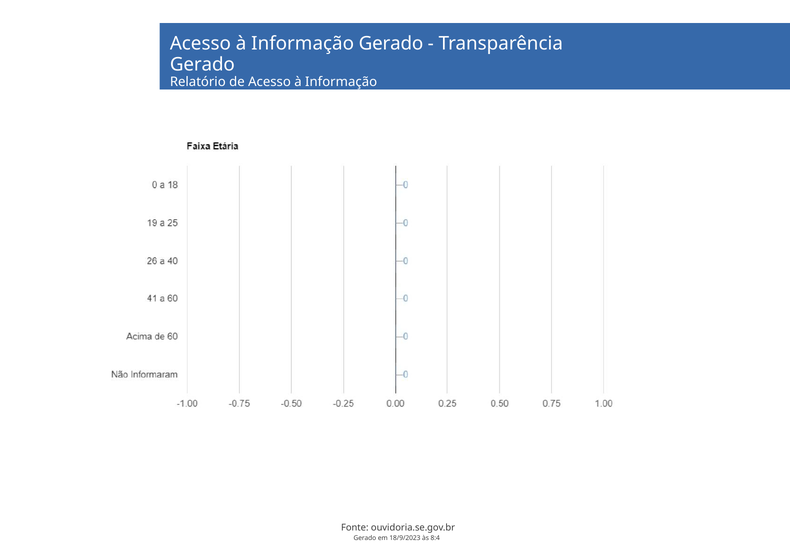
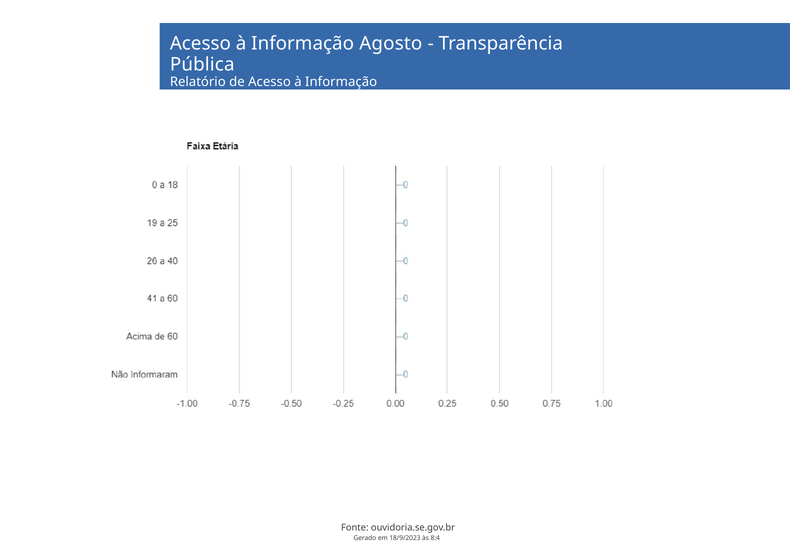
Informação Gerado: Gerado -> Agosto
Gerado at (202, 65): Gerado -> Pública
